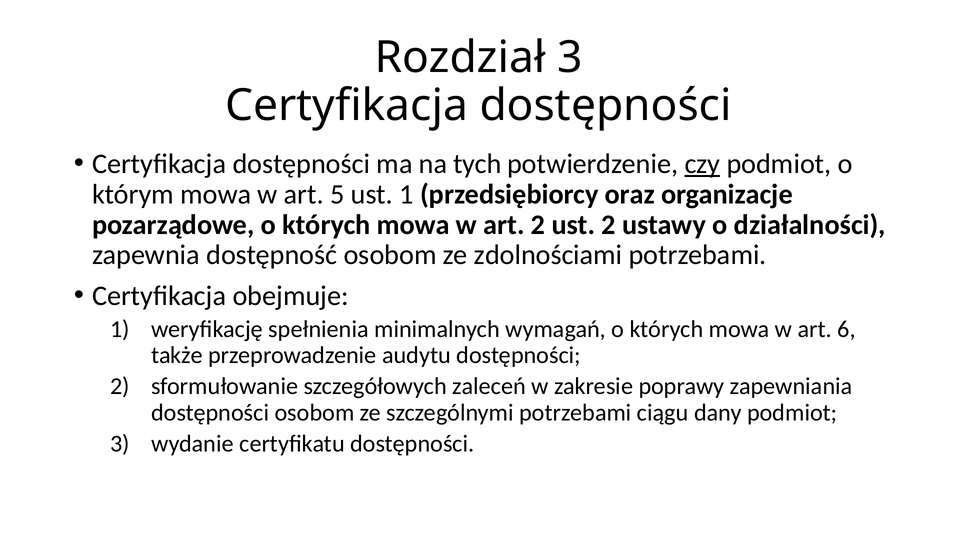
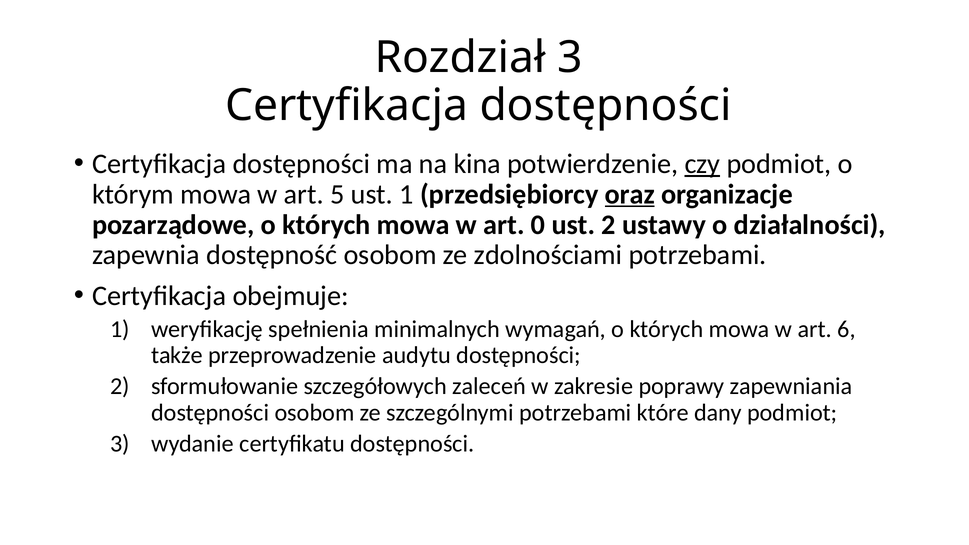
tych: tych -> kina
oraz underline: none -> present
art 2: 2 -> 0
ciągu: ciągu -> które
